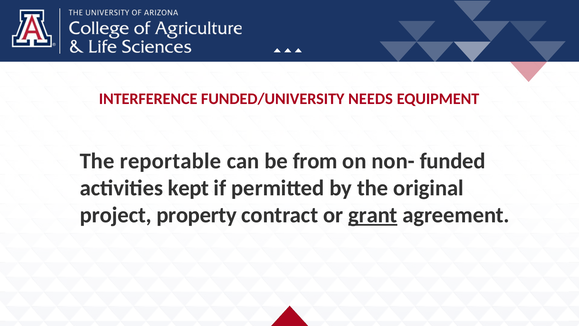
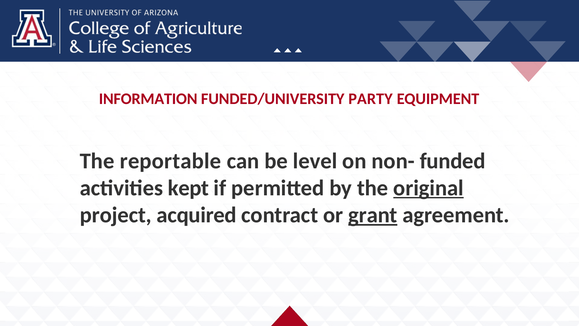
INTERFERENCE: INTERFERENCE -> INFORMATION
NEEDS: NEEDS -> PARTY
from: from -> level
original underline: none -> present
property: property -> acquired
